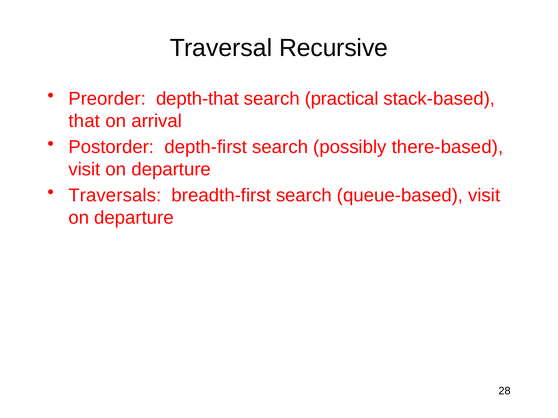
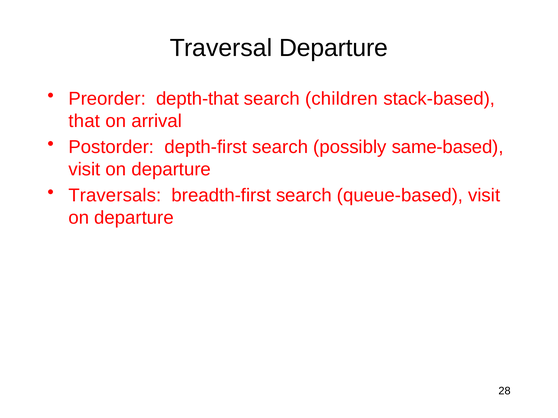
Traversal Recursive: Recursive -> Departure
practical: practical -> children
there-based: there-based -> same-based
